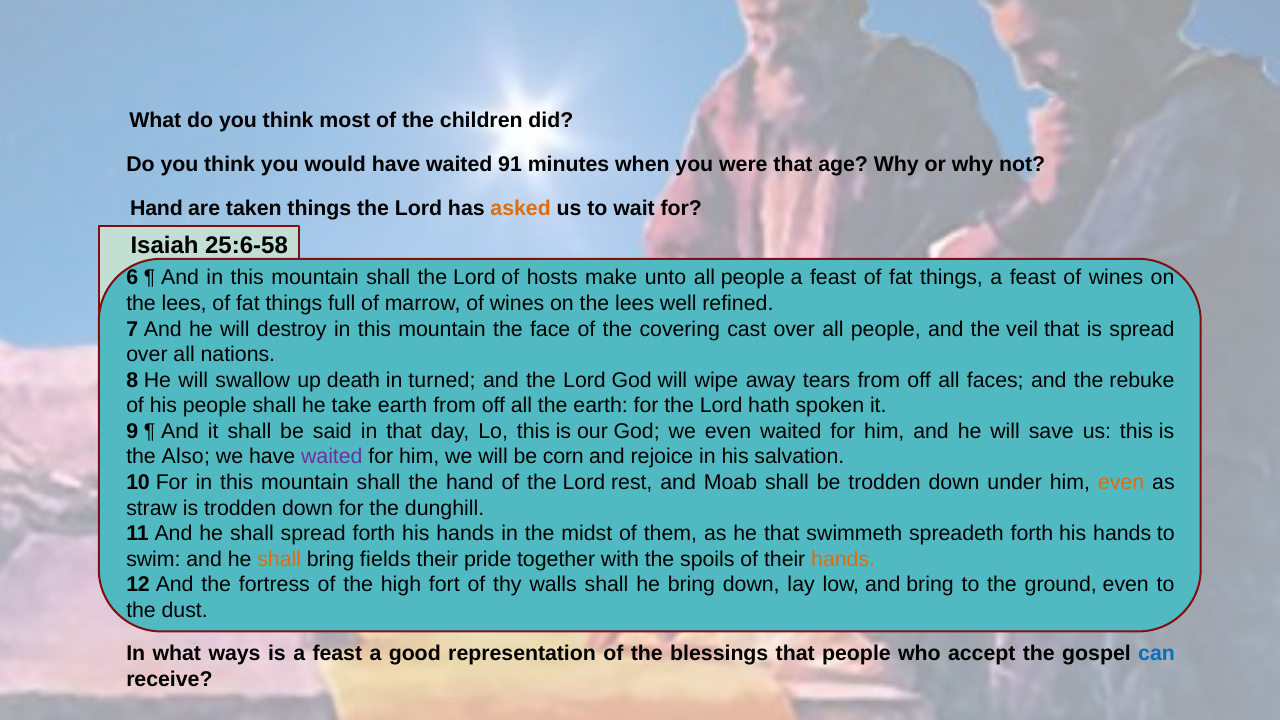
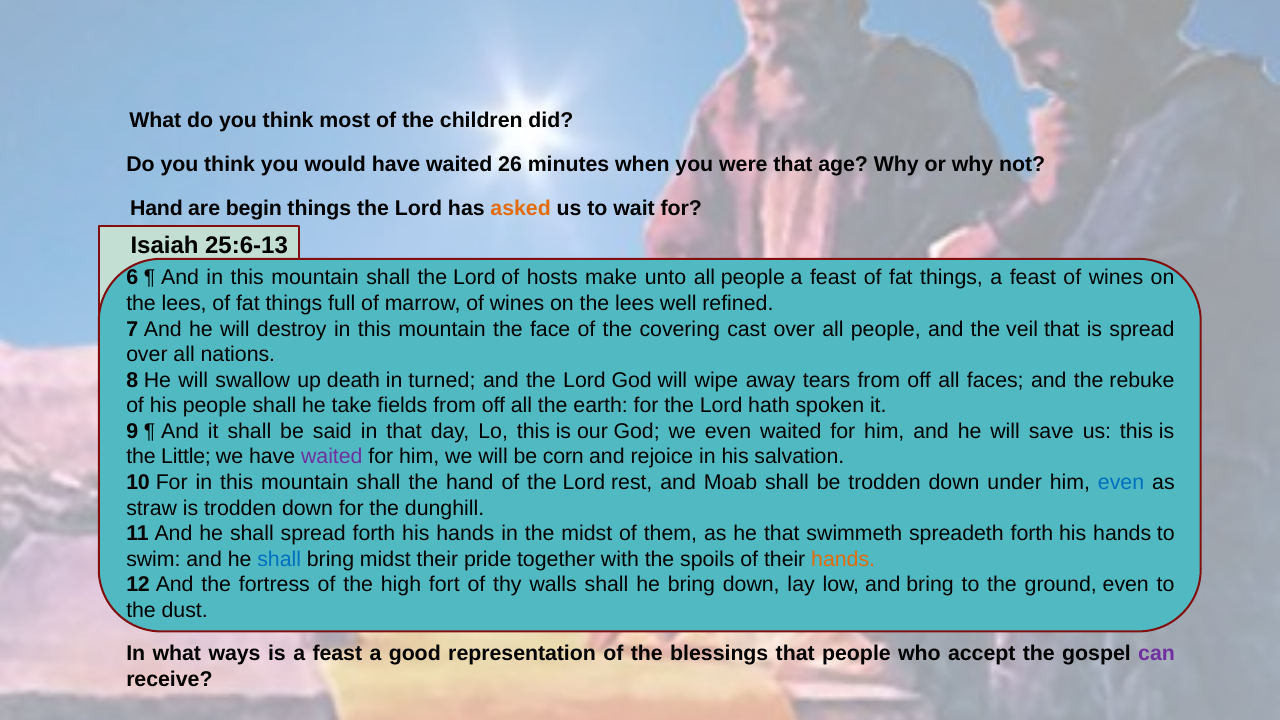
91: 91 -> 26
taken: taken -> begin
25:6-58: 25:6-58 -> 25:6-13
take earth: earth -> fields
Also: Also -> Little
even at (1121, 483) colour: orange -> blue
shall at (279, 559) colour: orange -> blue
bring fields: fields -> midst
can colour: blue -> purple
